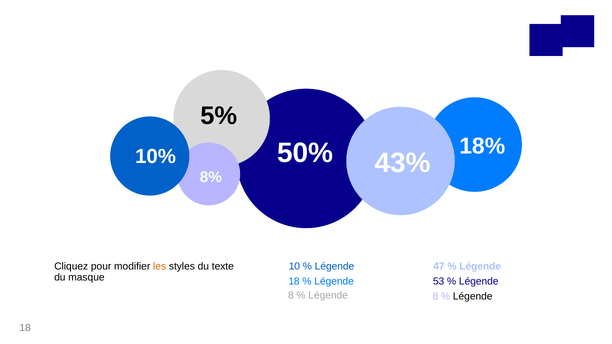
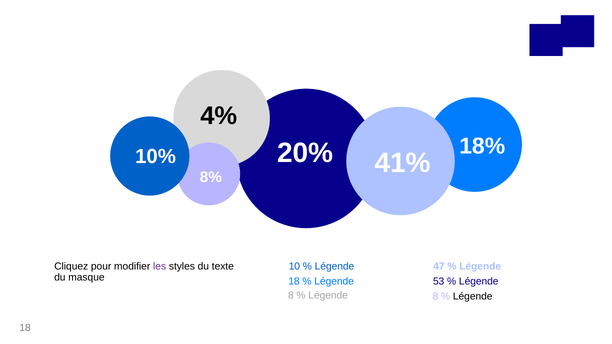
5%: 5% -> 4%
50%: 50% -> 20%
43%: 43% -> 41%
les colour: orange -> purple
